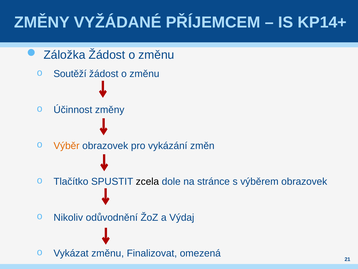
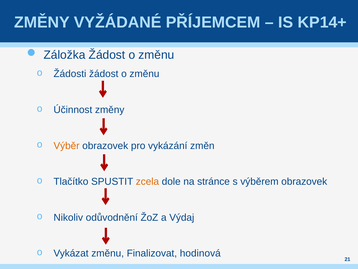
Soutěží: Soutěží -> Žádosti
zcela colour: black -> orange
omezená: omezená -> hodinová
